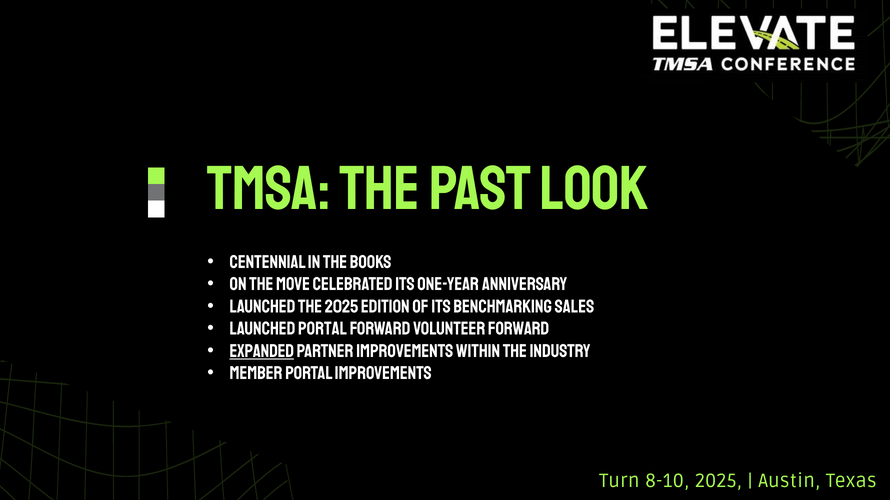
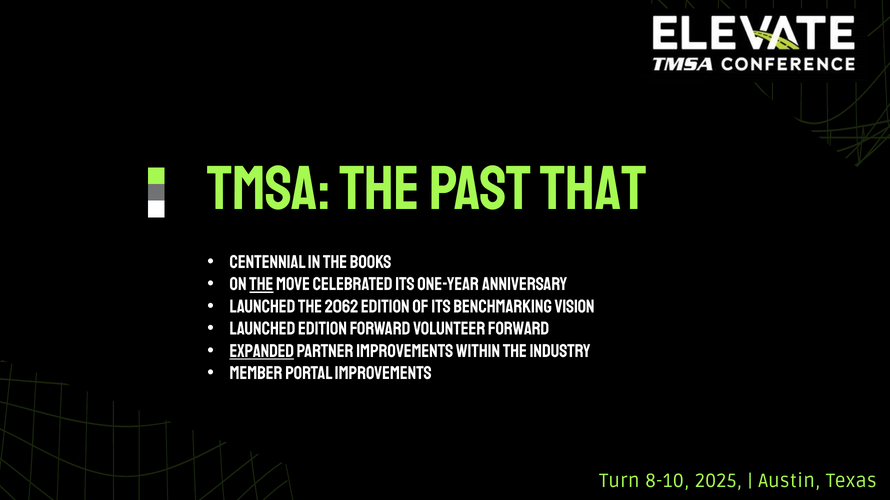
look: look -> that
the at (261, 285) underline: none -> present
the 2025: 2025 -> 2062
sales: sales -> vision
Launched Portal: Portal -> Edition
